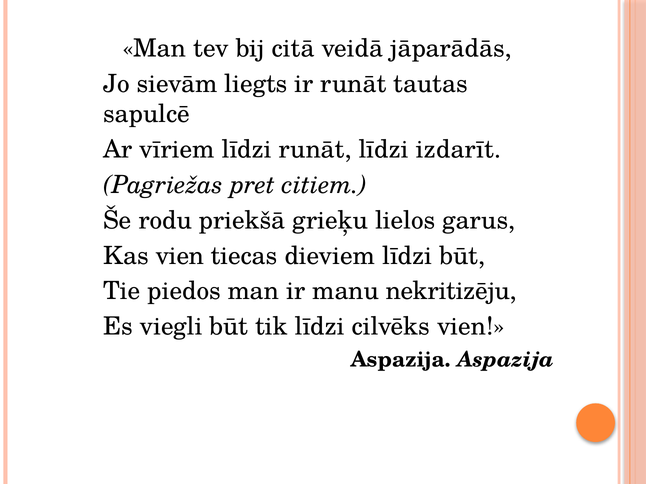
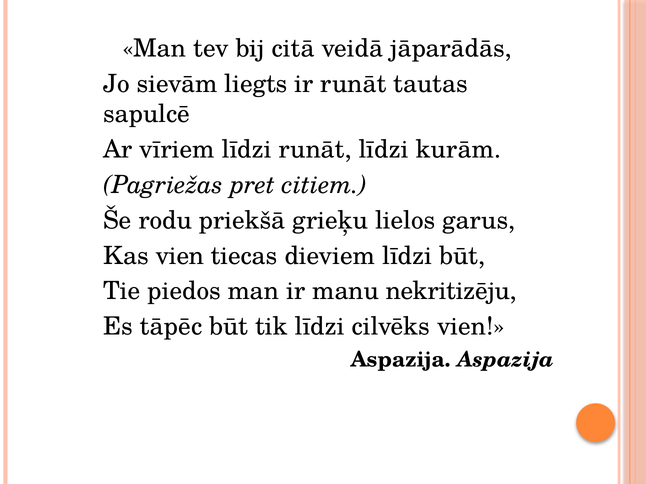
izdarīt: izdarīt -> kurām
viegli: viegli -> tāpēc
